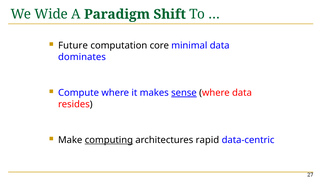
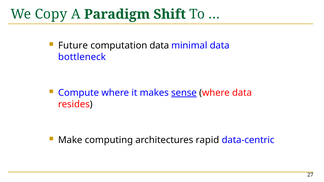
Wide: Wide -> Copy
computation core: core -> data
dominates: dominates -> bottleneck
computing underline: present -> none
